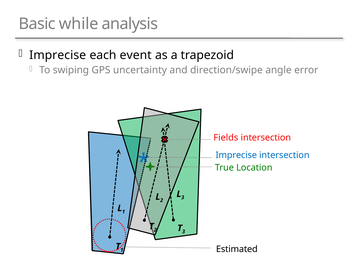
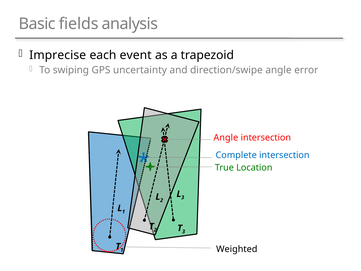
while: while -> fields
Fields at (226, 138): Fields -> Angle
Imprecise at (236, 155): Imprecise -> Complete
Estimated: Estimated -> Weighted
